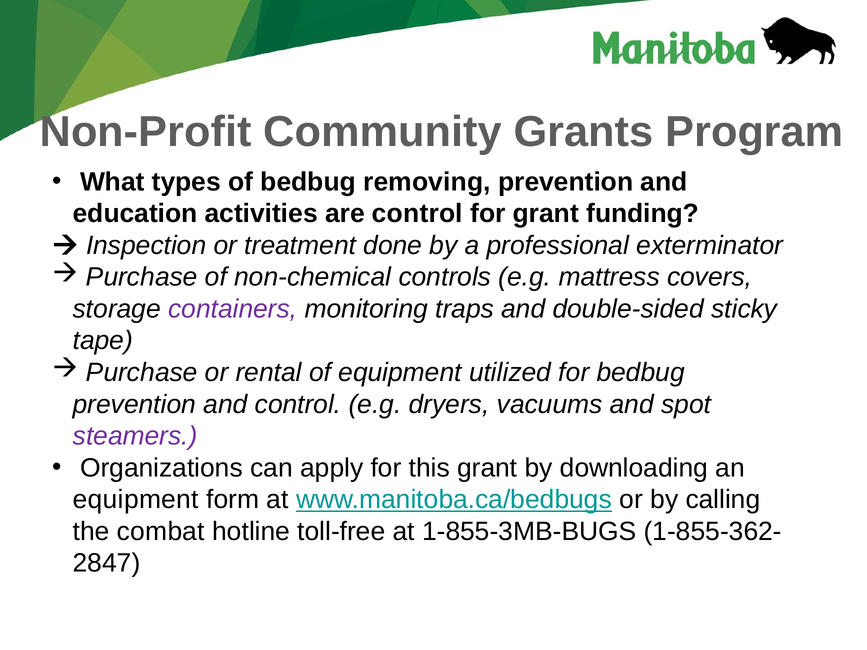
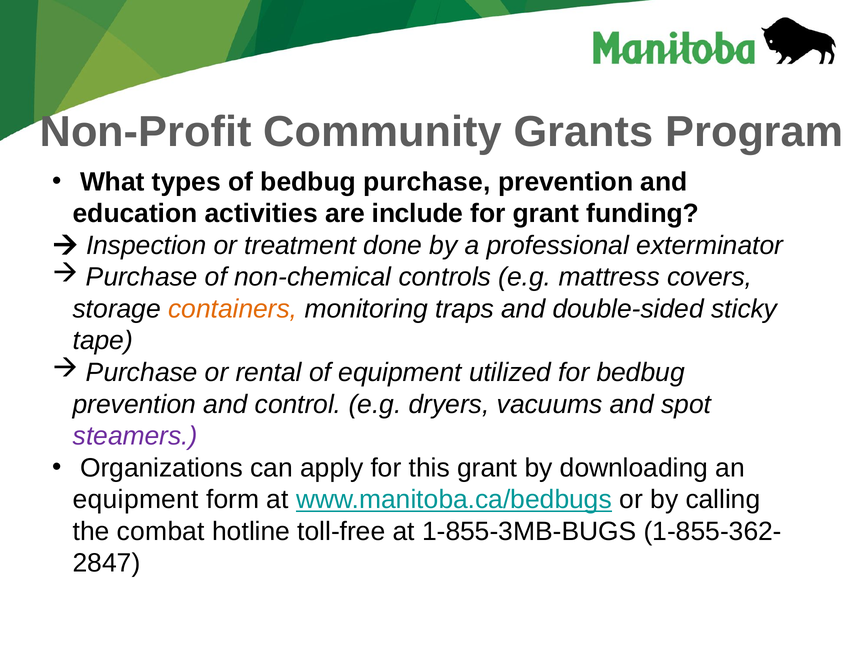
bedbug removing: removing -> purchase
are control: control -> include
containers colour: purple -> orange
